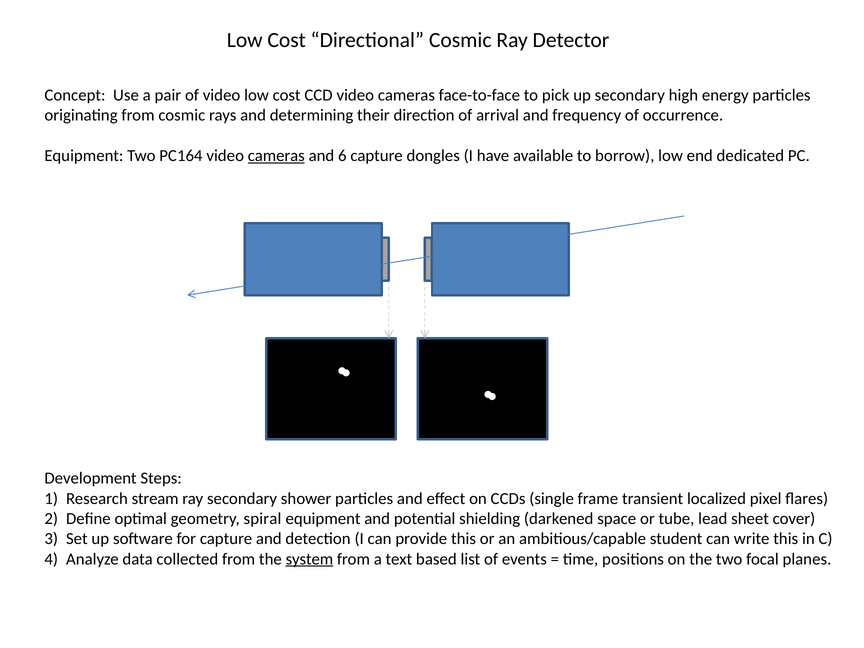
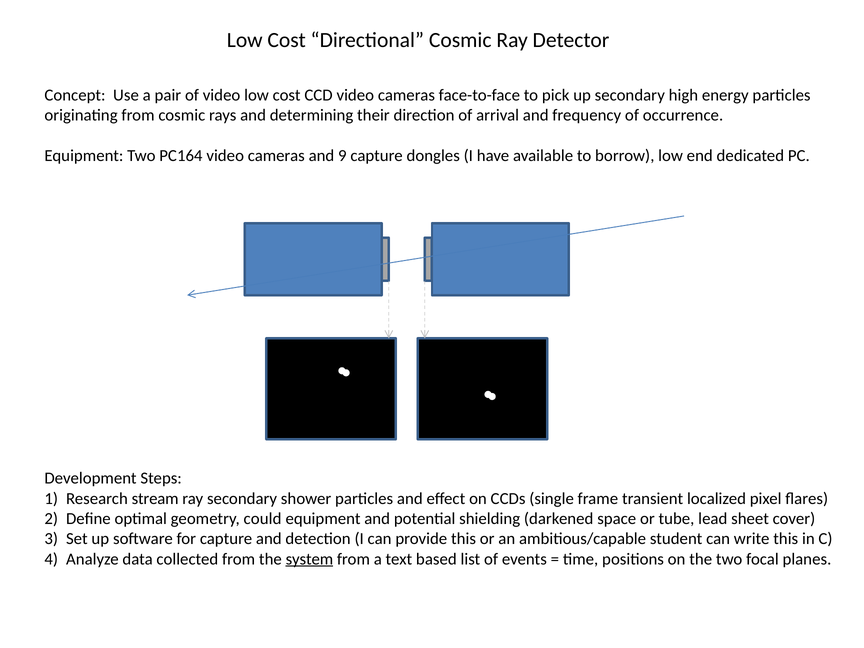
cameras at (276, 156) underline: present -> none
6: 6 -> 9
spiral: spiral -> could
